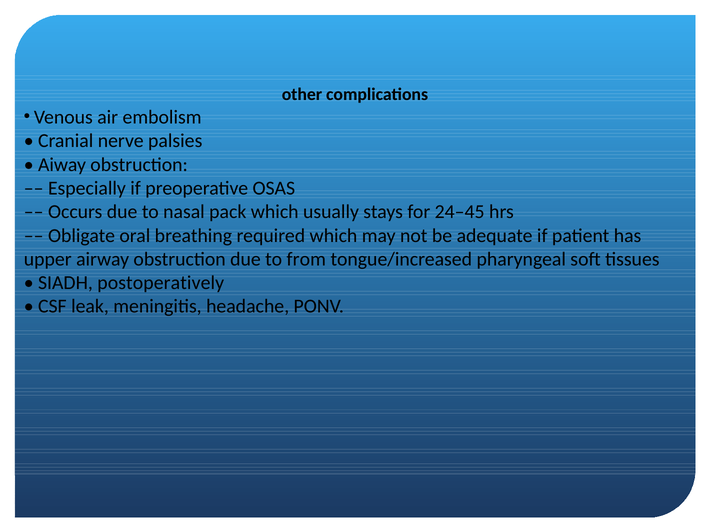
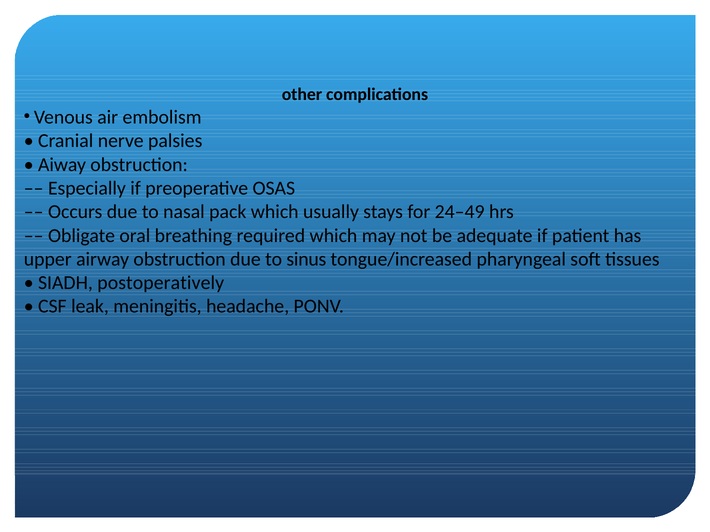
24–45: 24–45 -> 24–49
from: from -> sinus
